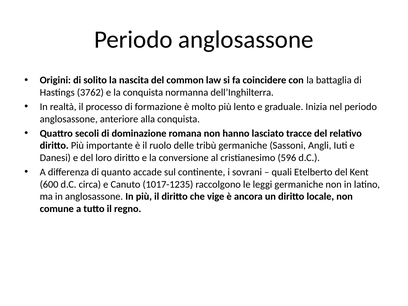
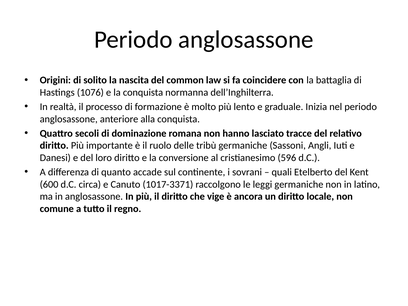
3762: 3762 -> 1076
1017-1235: 1017-1235 -> 1017-3371
